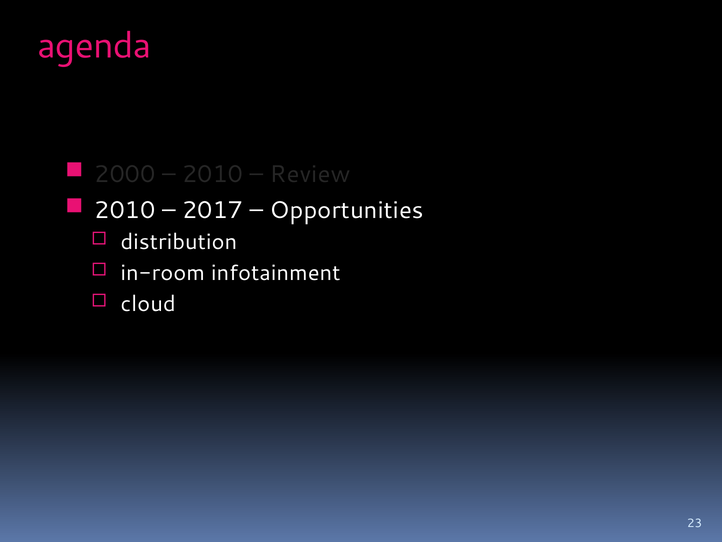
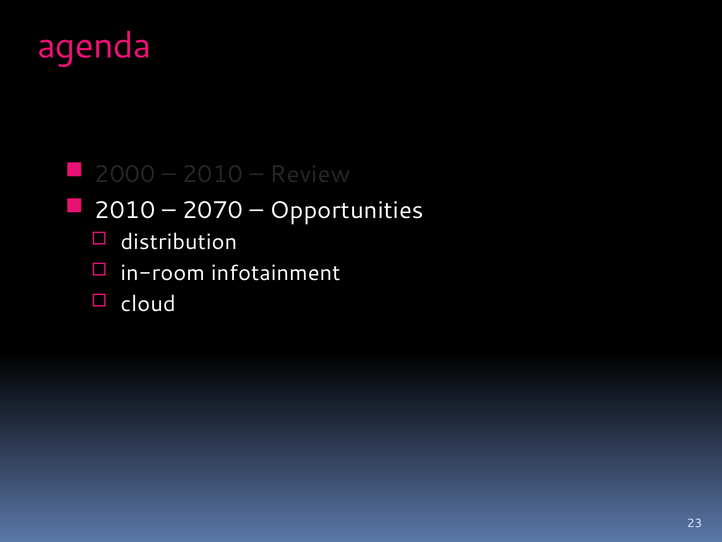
2017: 2017 -> 2070
